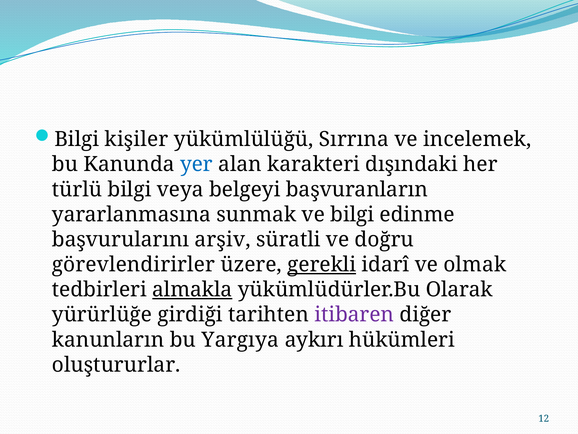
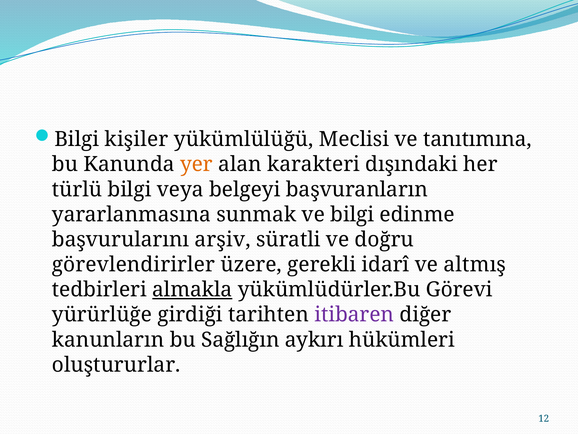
Sırrına: Sırrına -> Meclisi
incelemek: incelemek -> tanıtımına
yer colour: blue -> orange
gerekli underline: present -> none
olmak: olmak -> altmış
Olarak: Olarak -> Görevi
Yargıya: Yargıya -> Sağlığın
